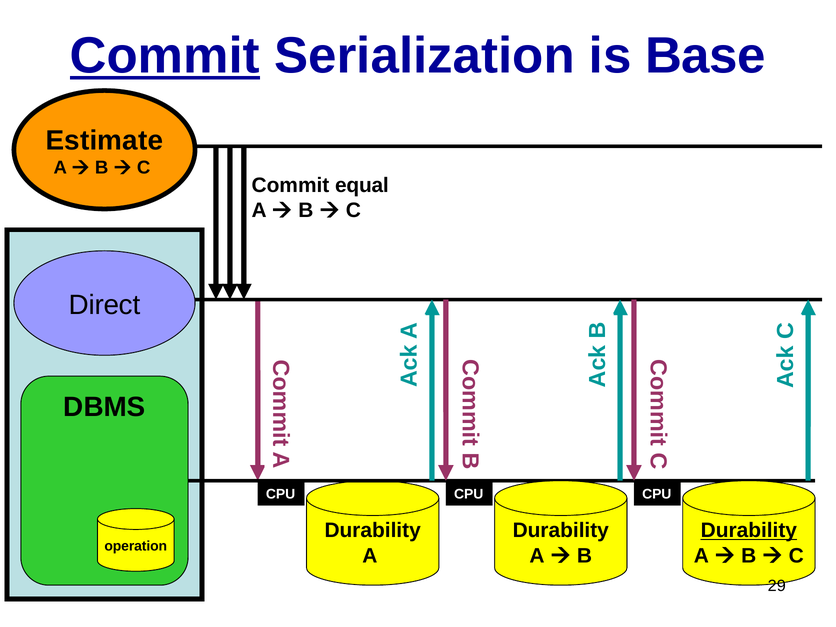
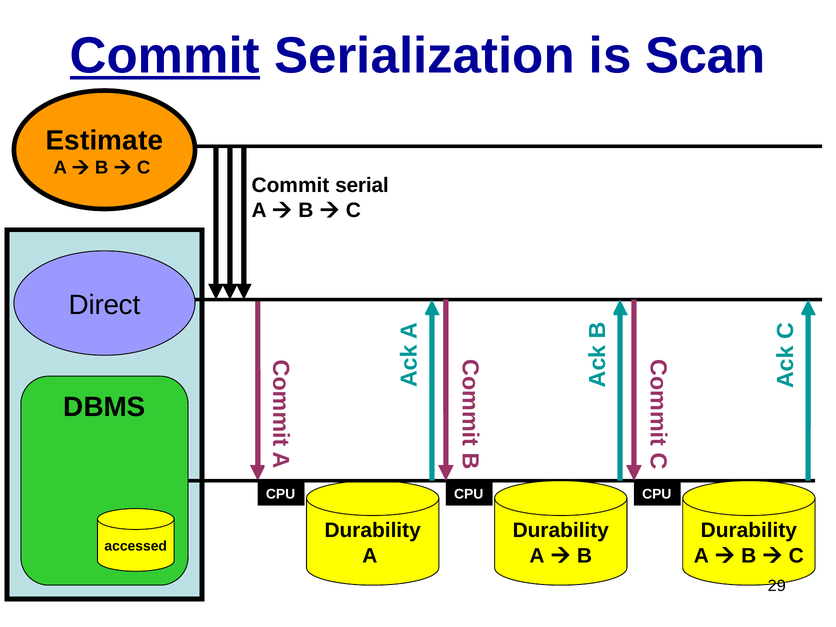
Base: Base -> Scan
equal: equal -> serial
Durability at (749, 531) underline: present -> none
operation: operation -> accessed
